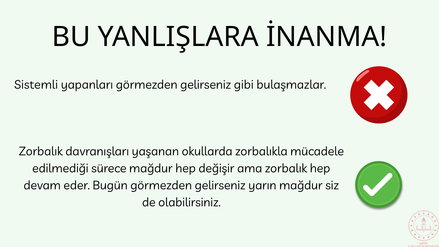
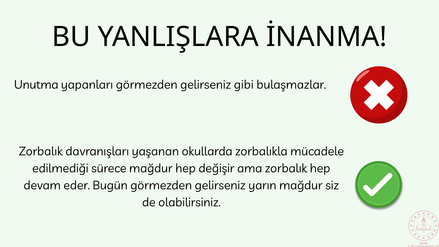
Sistemli: Sistemli -> Unutma
